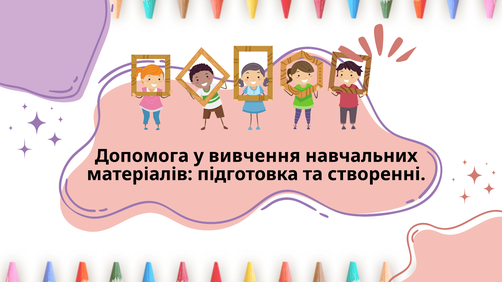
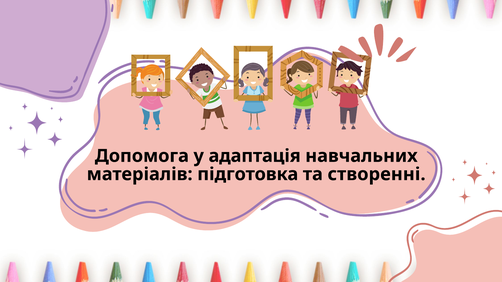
вивчення: вивчення -> адаптація
